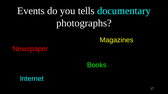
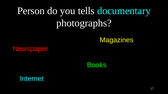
Events: Events -> Person
